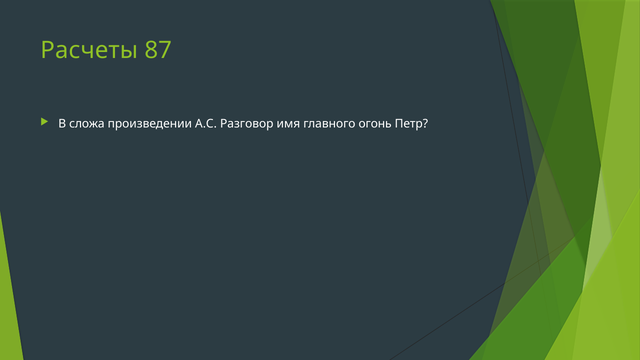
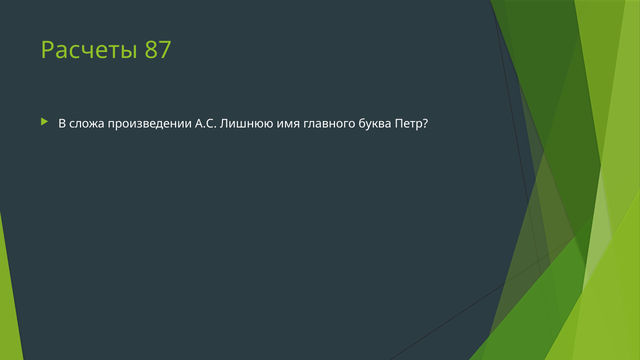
Разговор: Разговор -> Лишнюю
огонь: огонь -> буква
